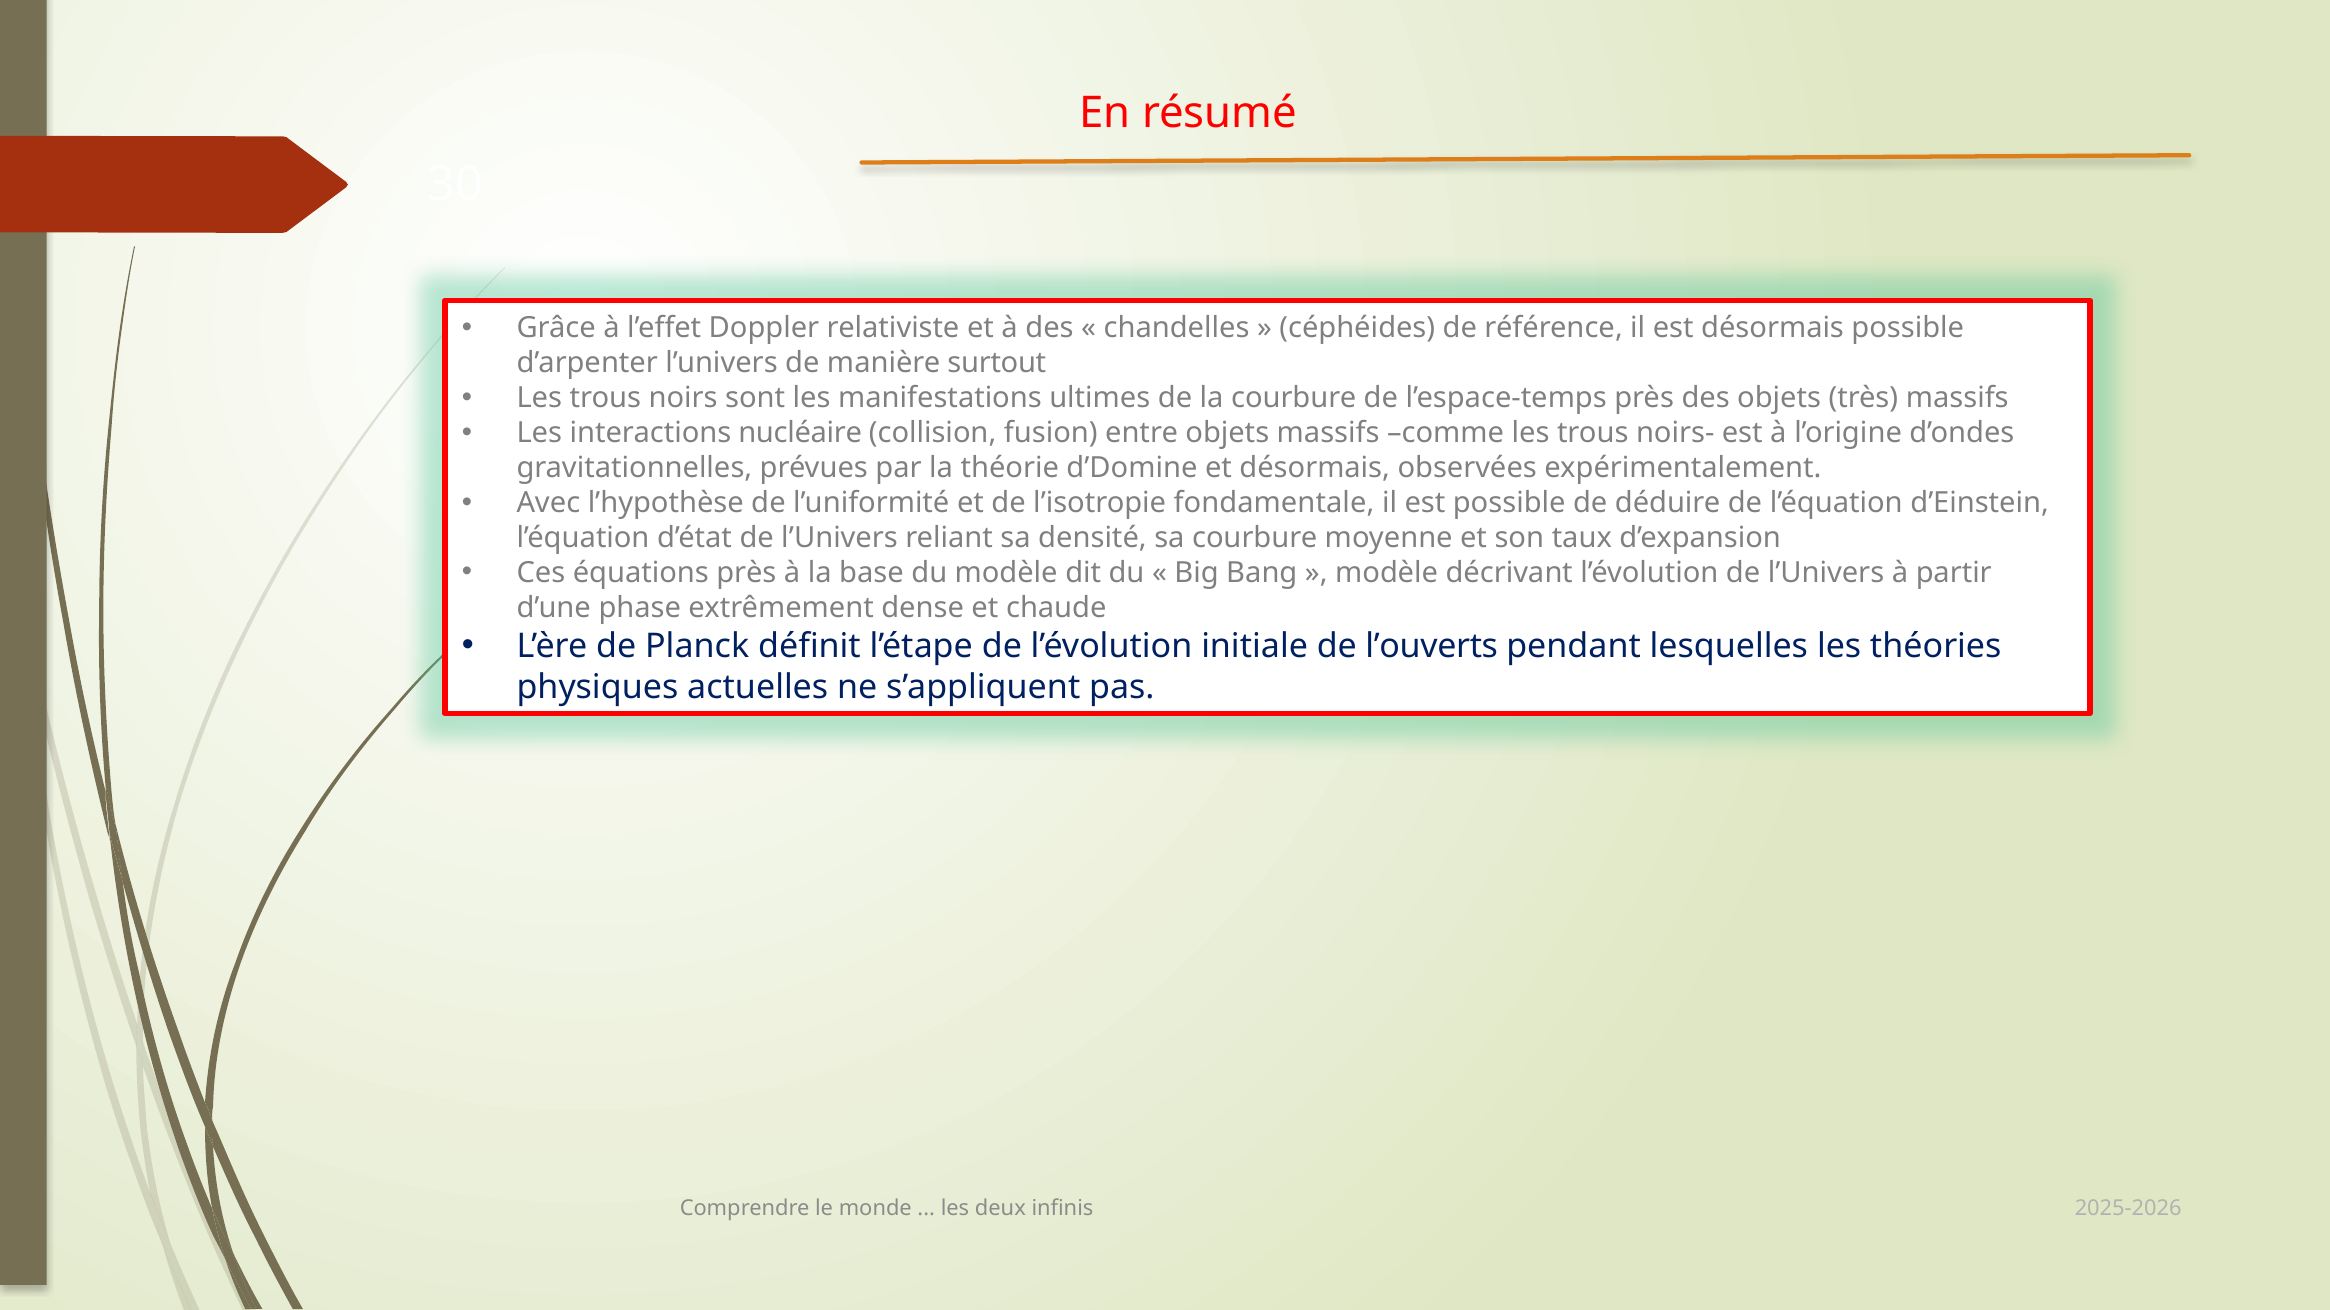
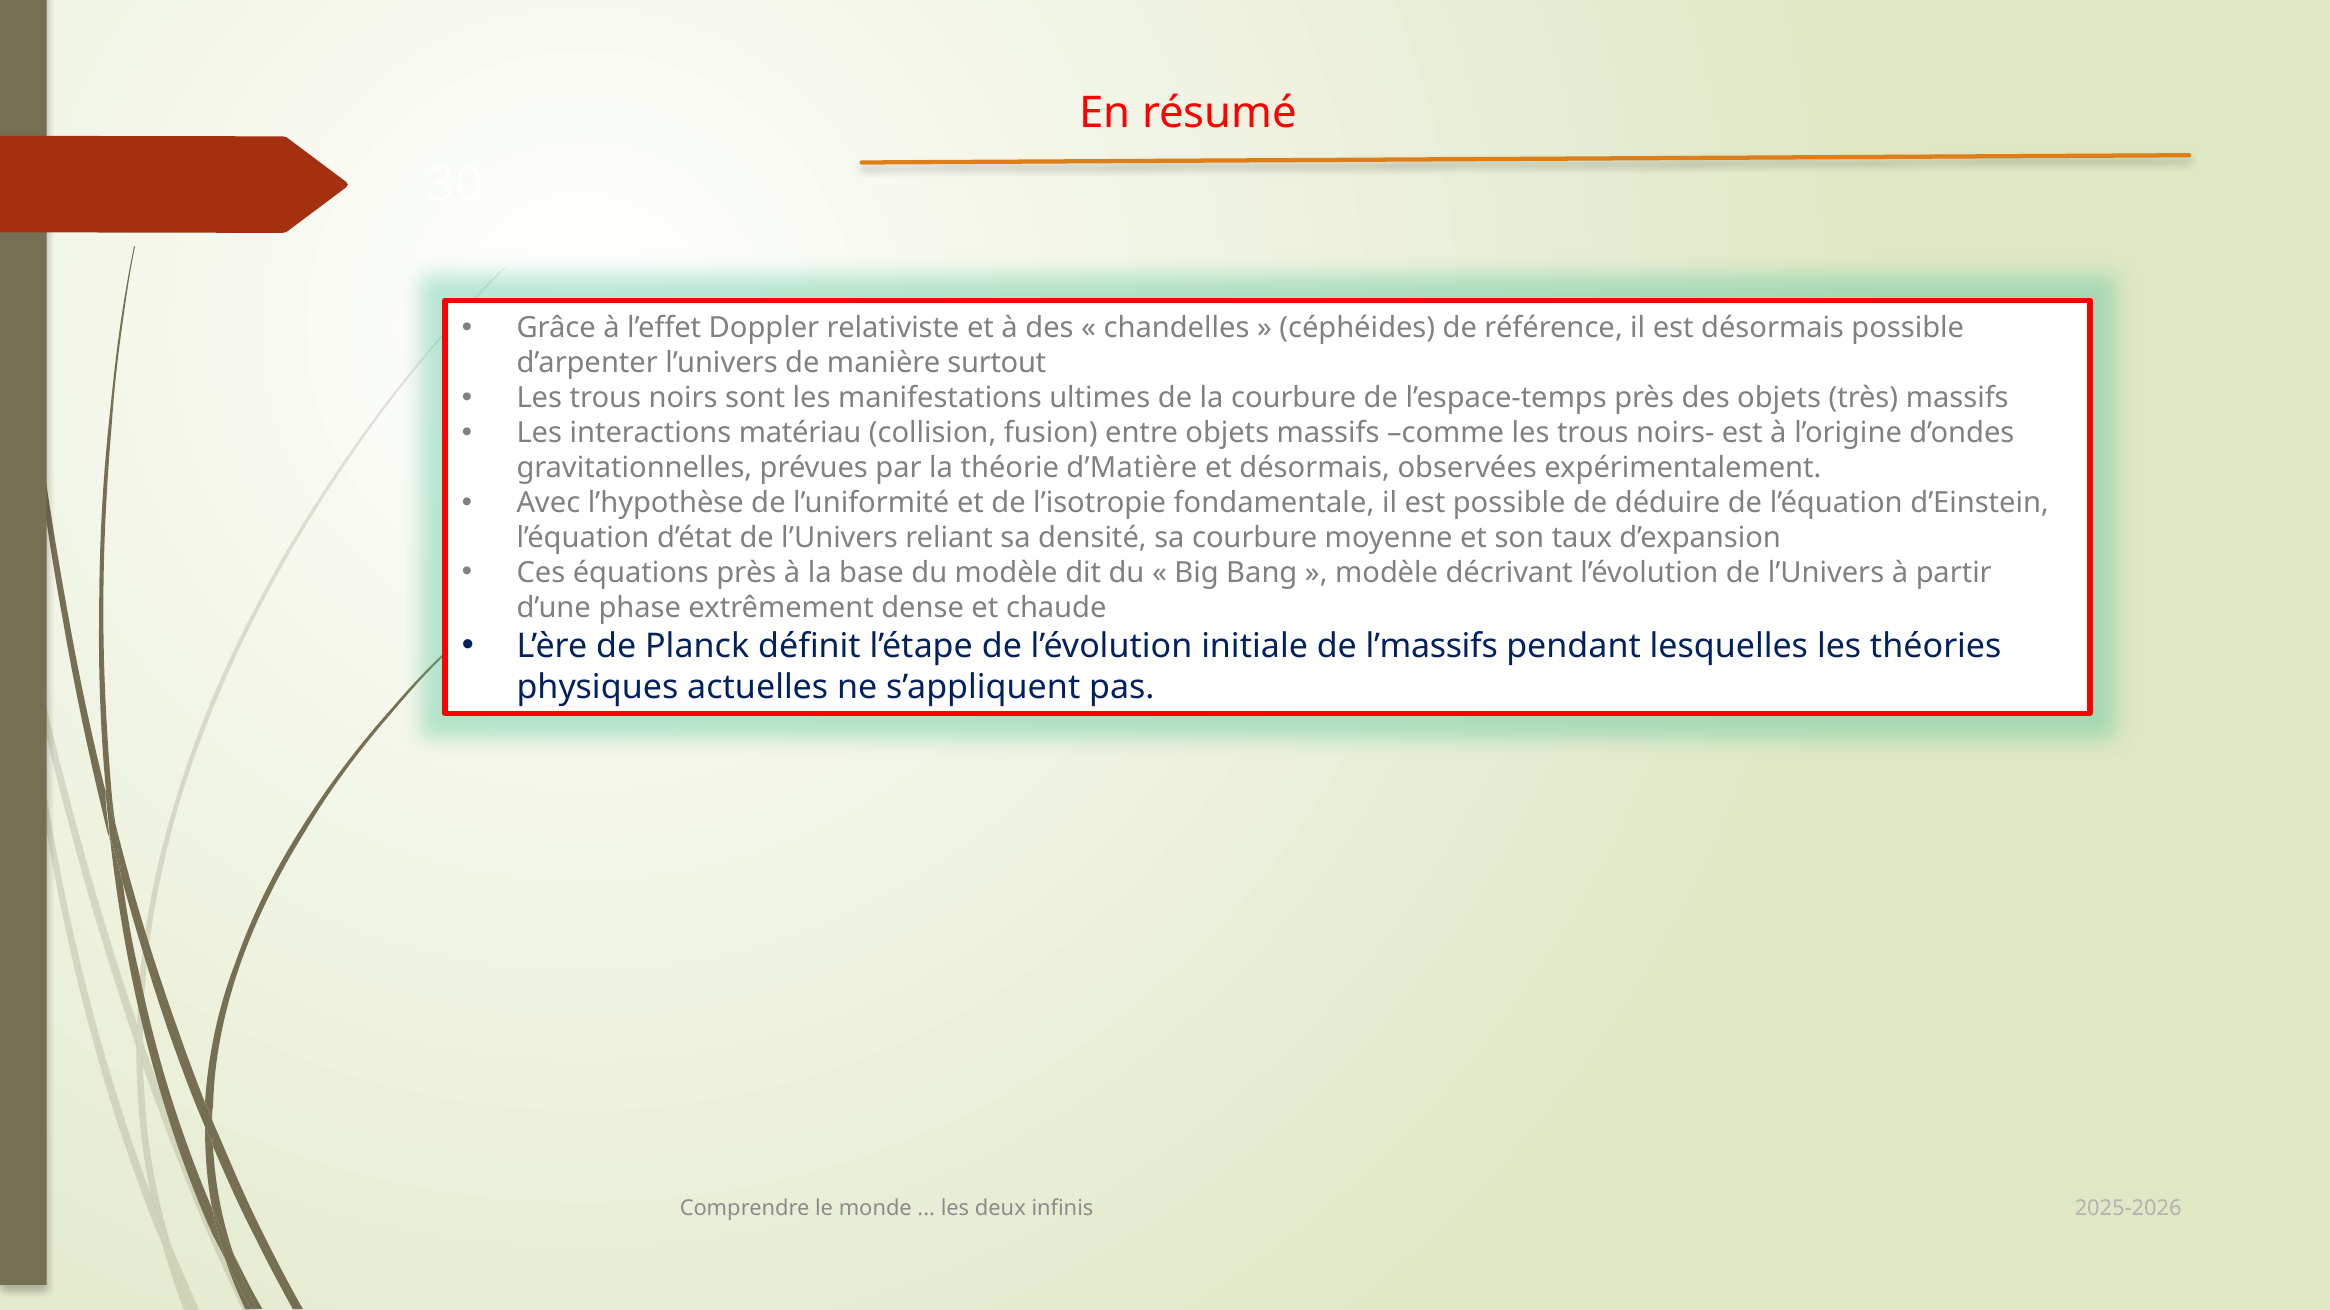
nucléaire: nucléaire -> matériau
d’Domine: d’Domine -> d’Matière
l’ouverts: l’ouverts -> l’massifs
